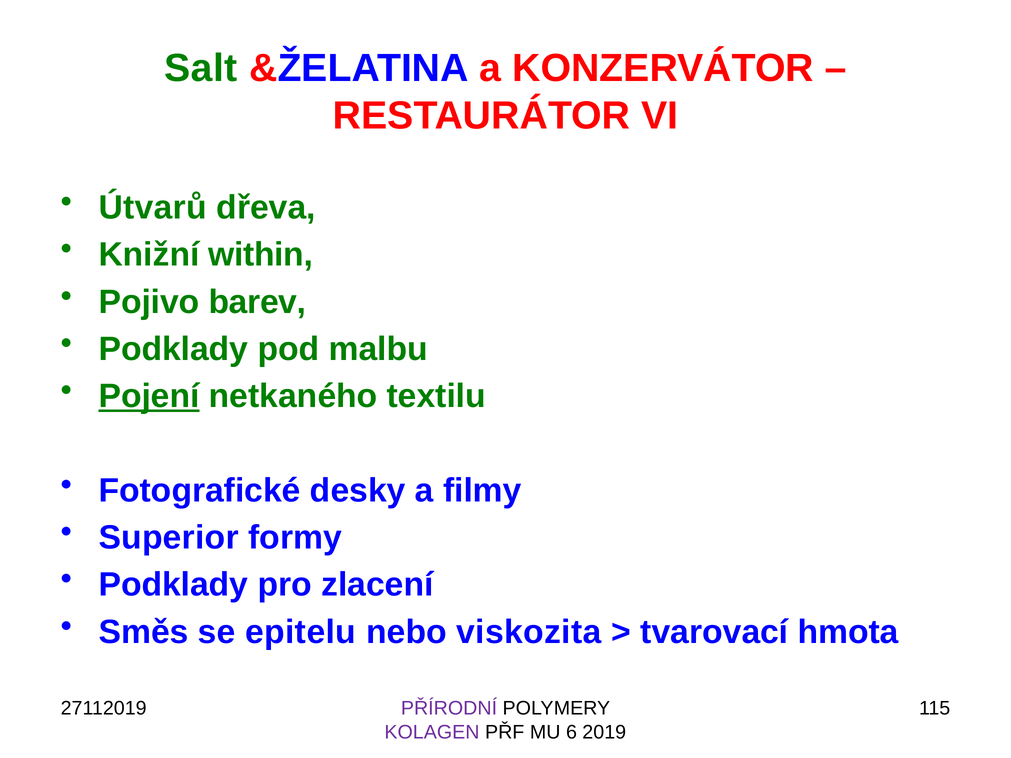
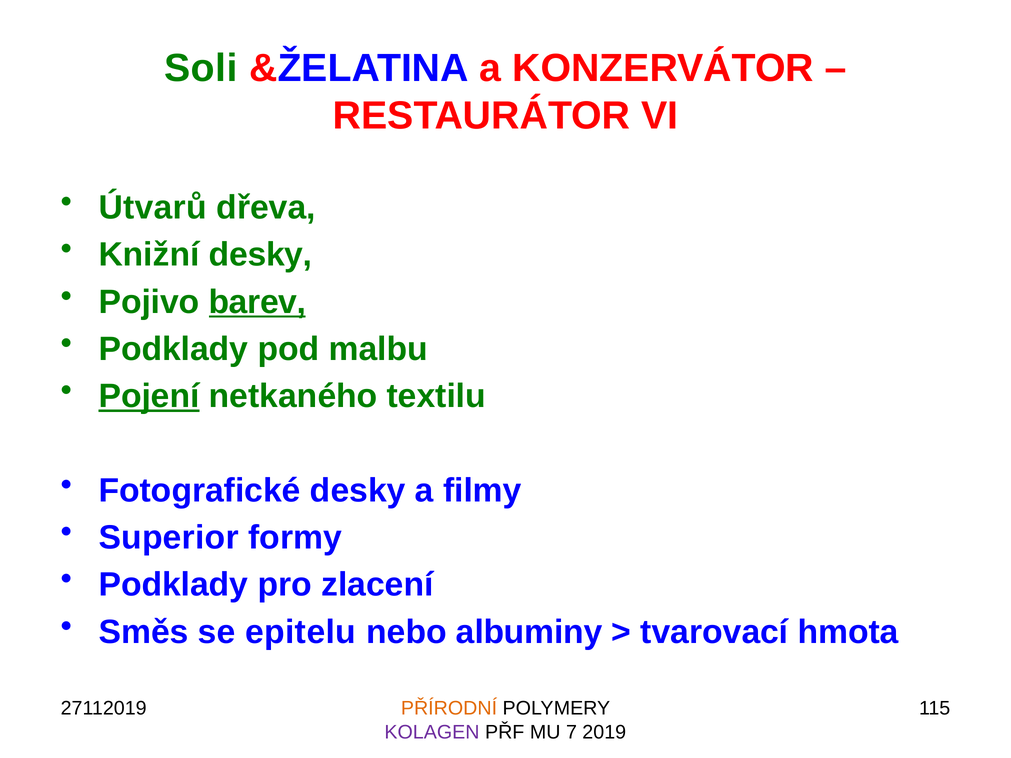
Salt: Salt -> Soli
Knižní within: within -> desky
barev underline: none -> present
viskozita: viskozita -> albuminy
PŘÍRODNÍ colour: purple -> orange
6: 6 -> 7
